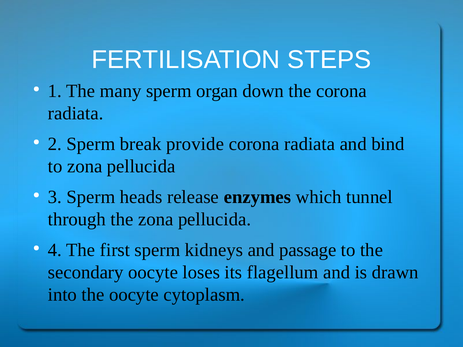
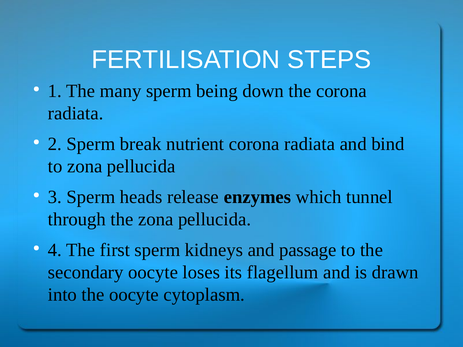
organ: organ -> being
provide: provide -> nutrient
